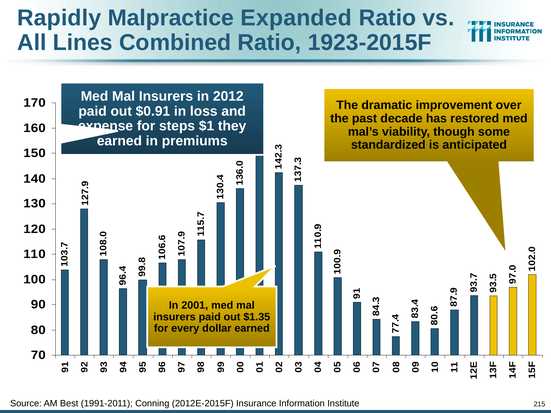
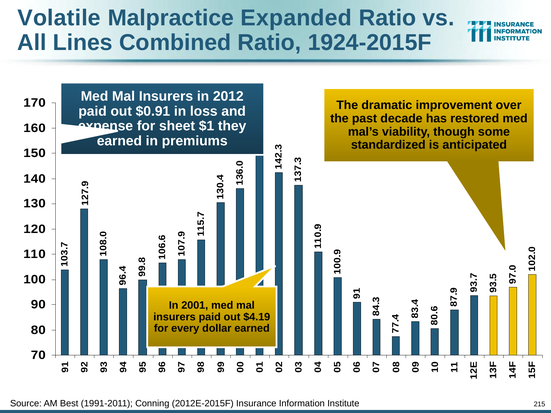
Rapidly: Rapidly -> Volatile
1923-2015F: 1923-2015F -> 1924-2015F
steps: steps -> sheet
$1.35: $1.35 -> $4.19
